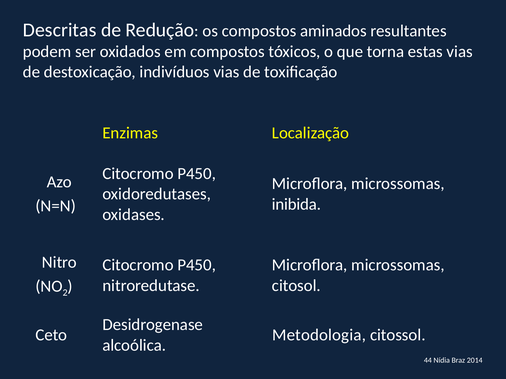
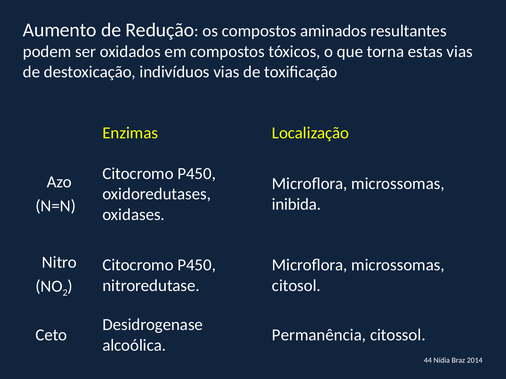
Descritas: Descritas -> Aumento
Metodologia: Metodologia -> Permanência
